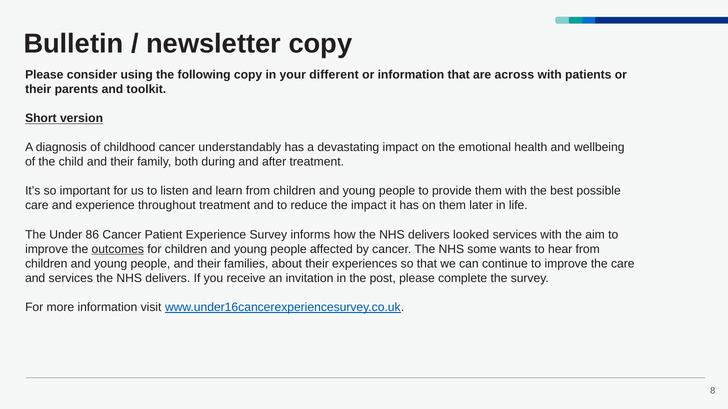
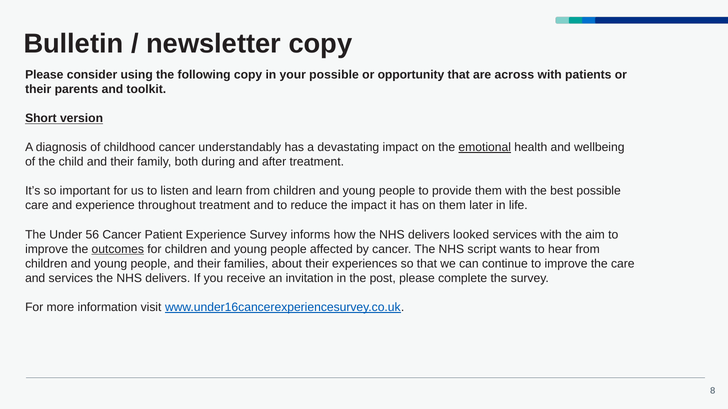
your different: different -> possible
or information: information -> opportunity
emotional underline: none -> present
86: 86 -> 56
some: some -> script
